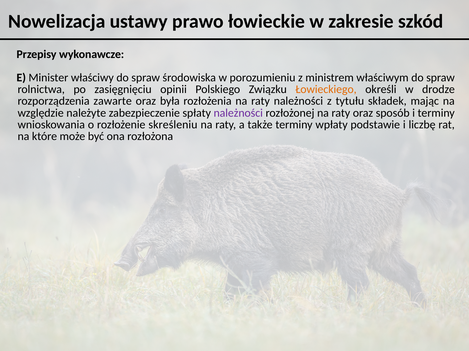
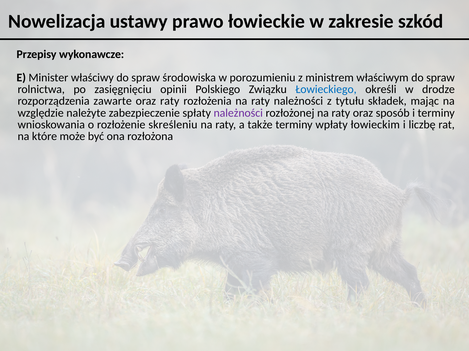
Łowieckiego colour: orange -> blue
oraz była: była -> raty
podstawie: podstawie -> łowieckim
